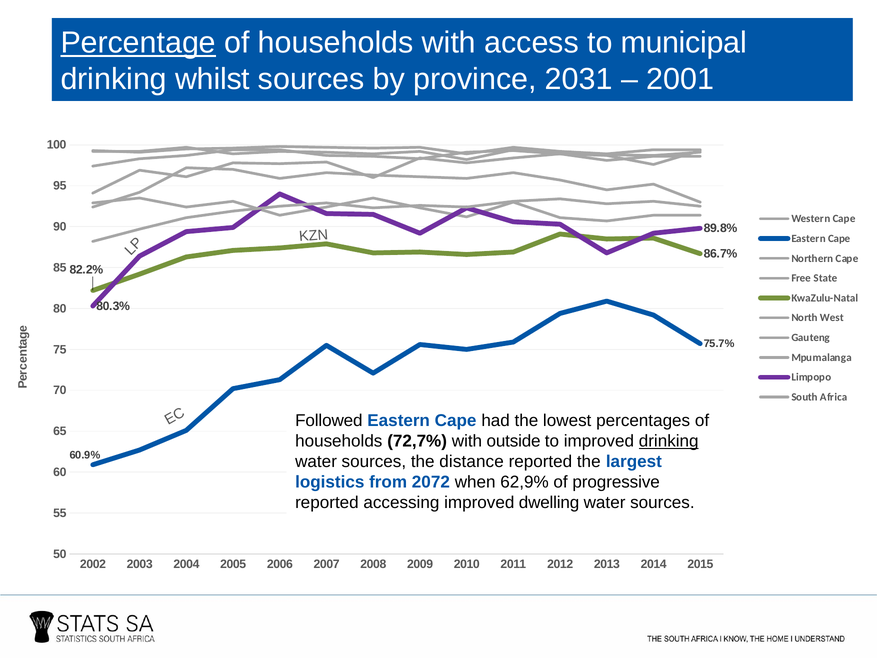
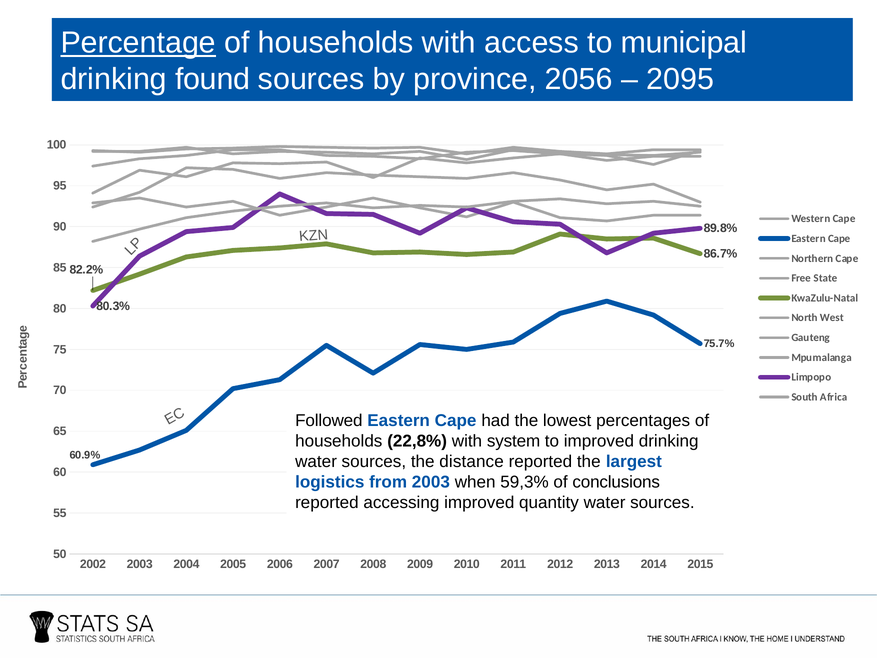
whilst: whilst -> found
2031: 2031 -> 2056
2001: 2001 -> 2095
72,7%: 72,7% -> 22,8%
outside: outside -> system
drinking at (669, 441) underline: present -> none
from 2072: 2072 -> 2003
62,9%: 62,9% -> 59,3%
progressive: progressive -> conclusions
dwelling: dwelling -> quantity
